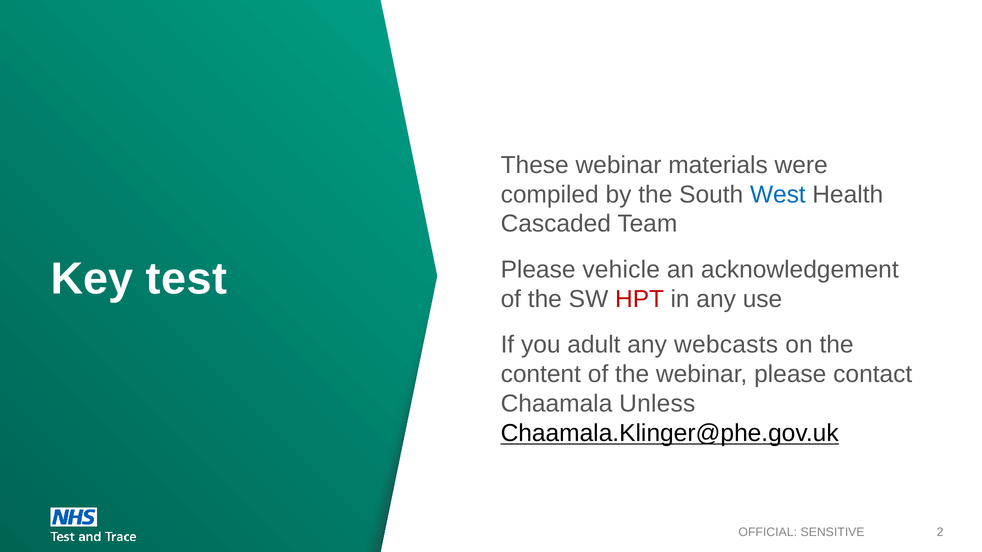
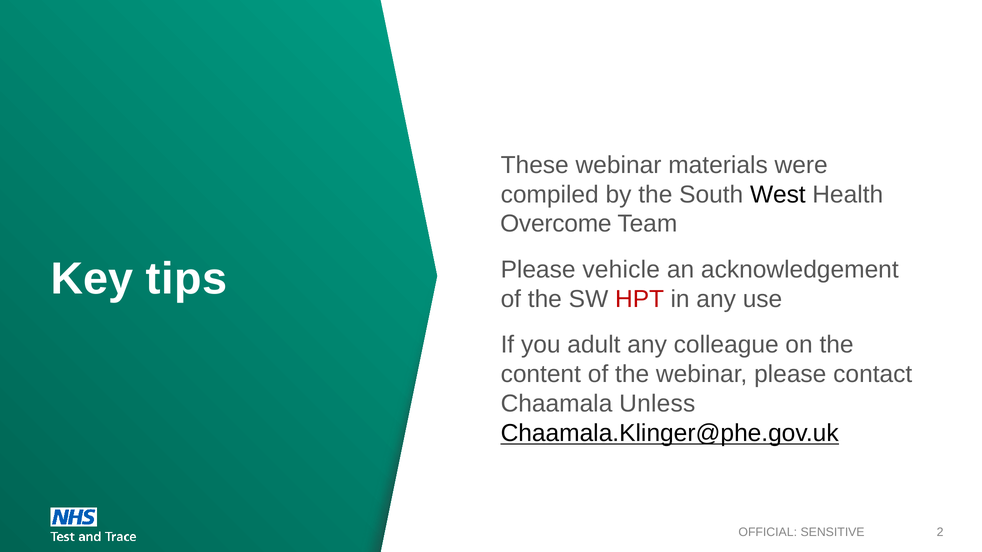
West colour: blue -> black
Cascaded: Cascaded -> Overcome
test: test -> tips
webcasts: webcasts -> colleague
